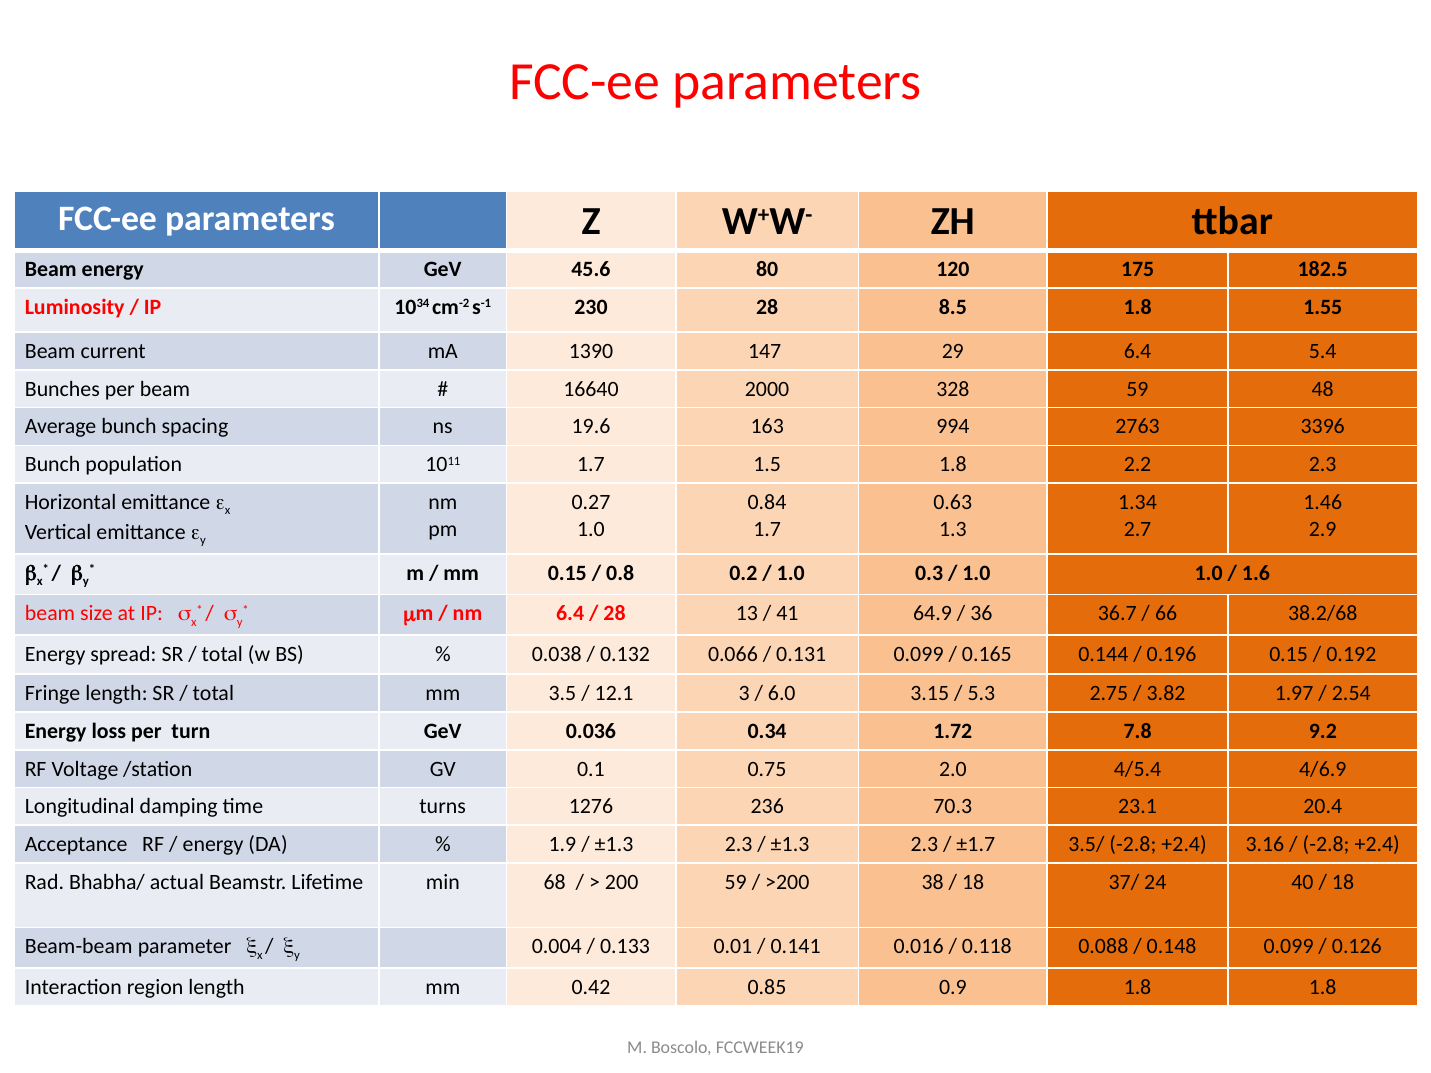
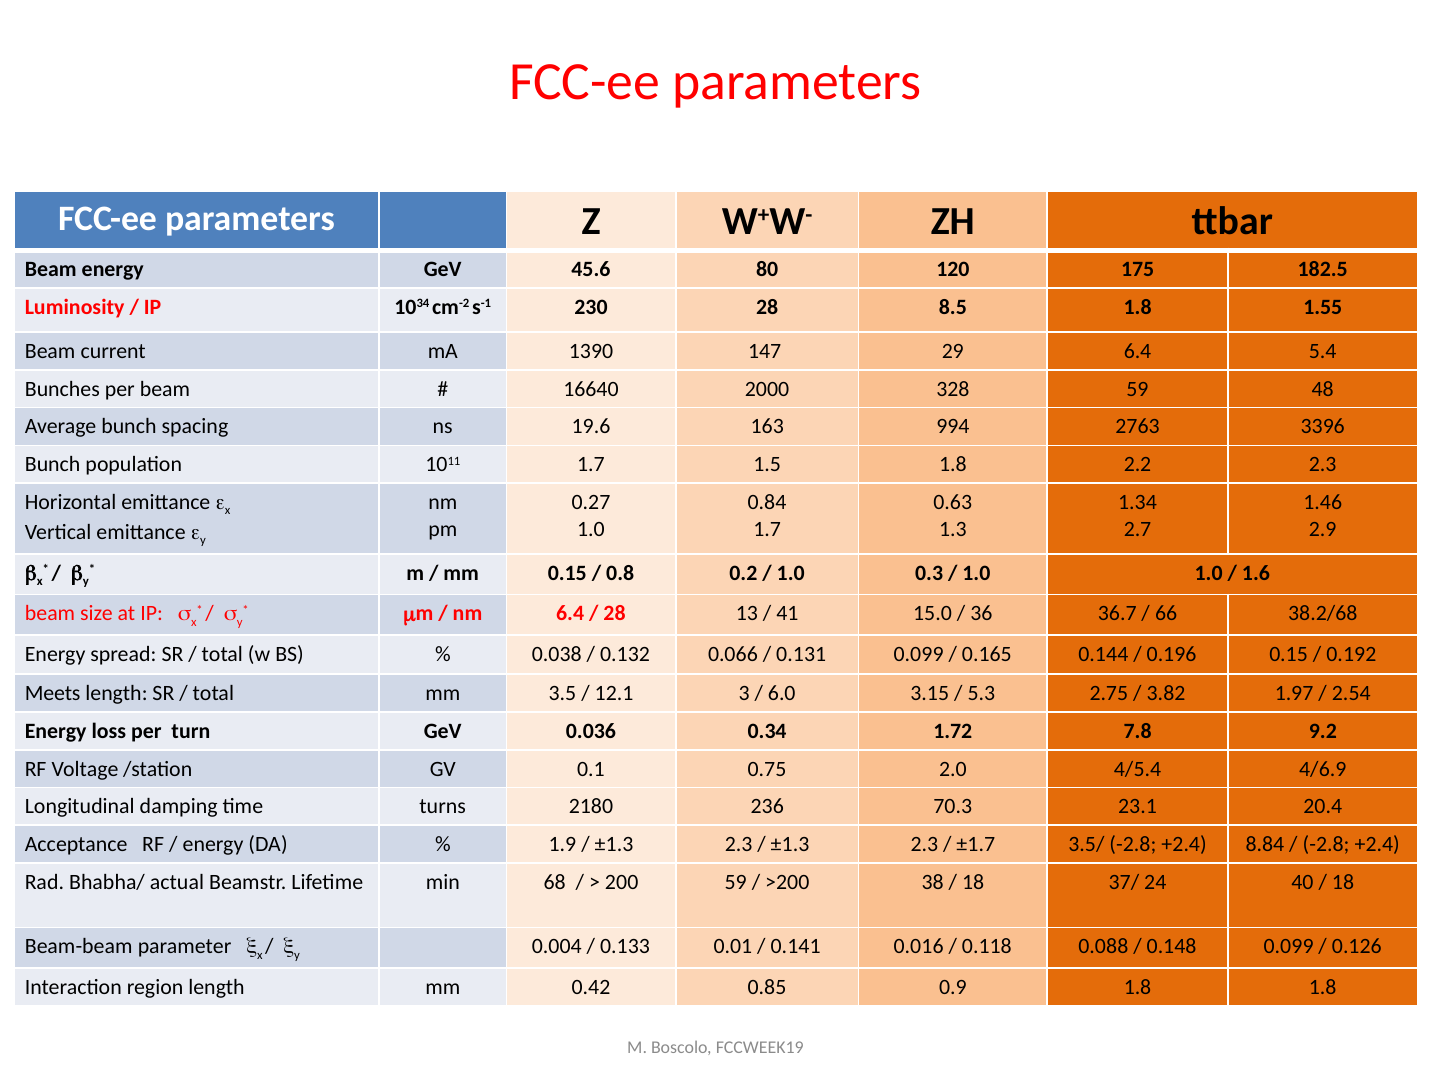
64.9: 64.9 -> 15.0
Fringe: Fringe -> Meets
1276: 1276 -> 2180
3.16: 3.16 -> 8.84
